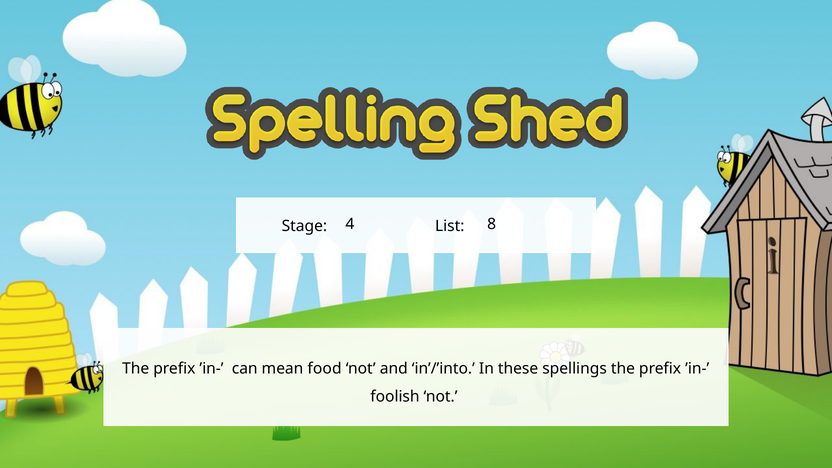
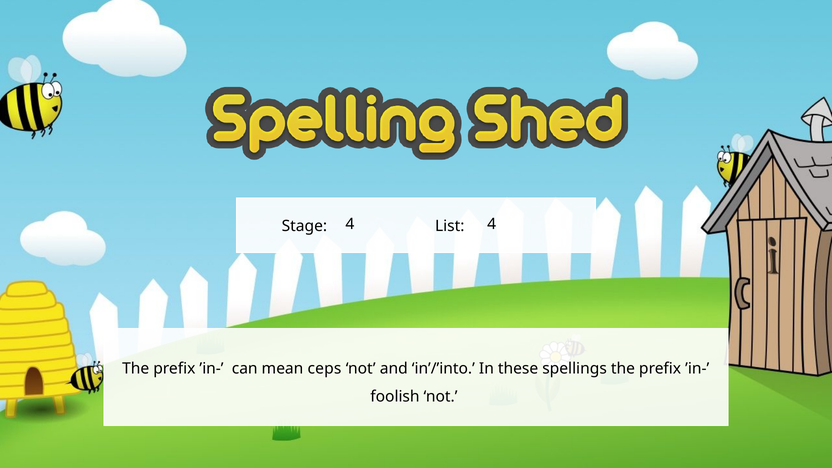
4 8: 8 -> 4
food: food -> ceps
